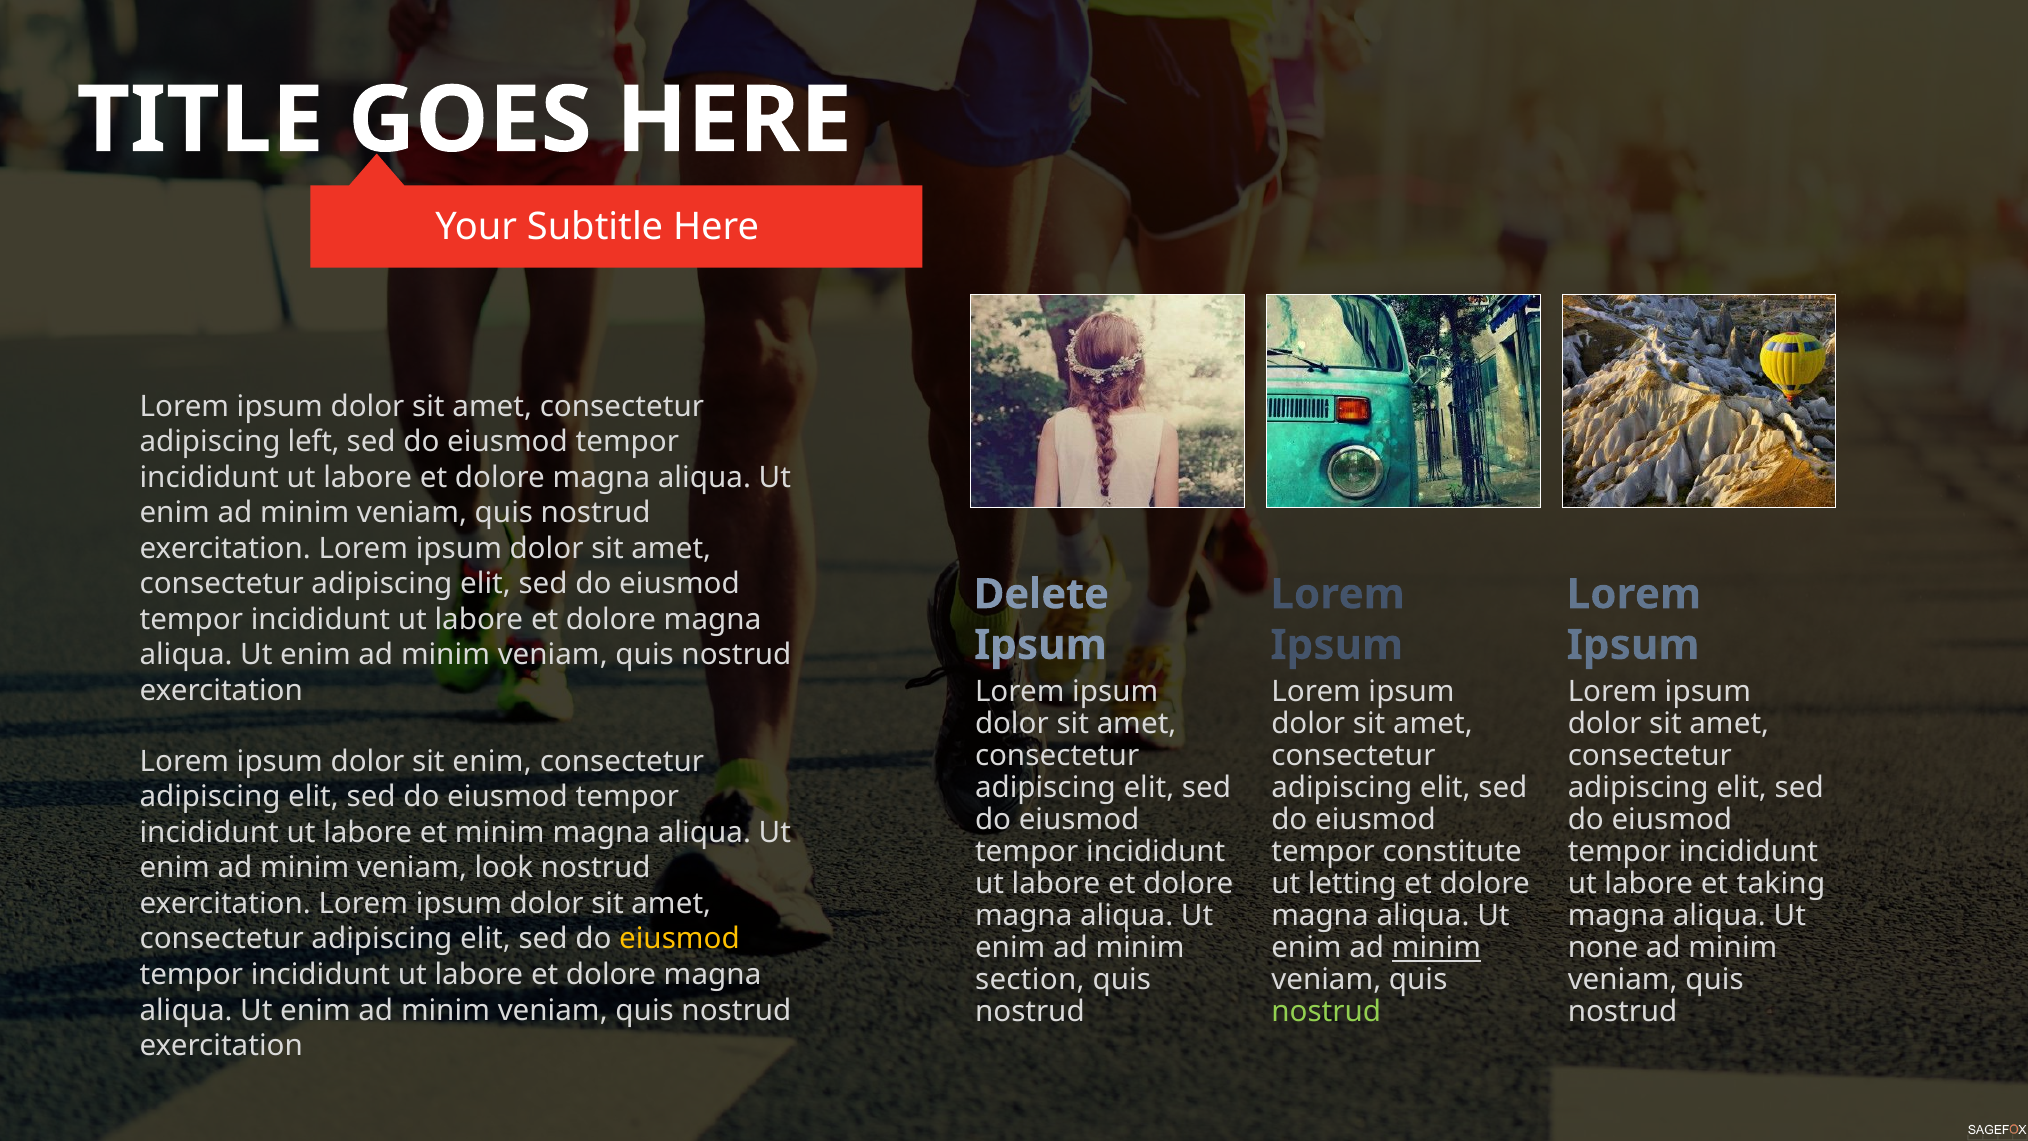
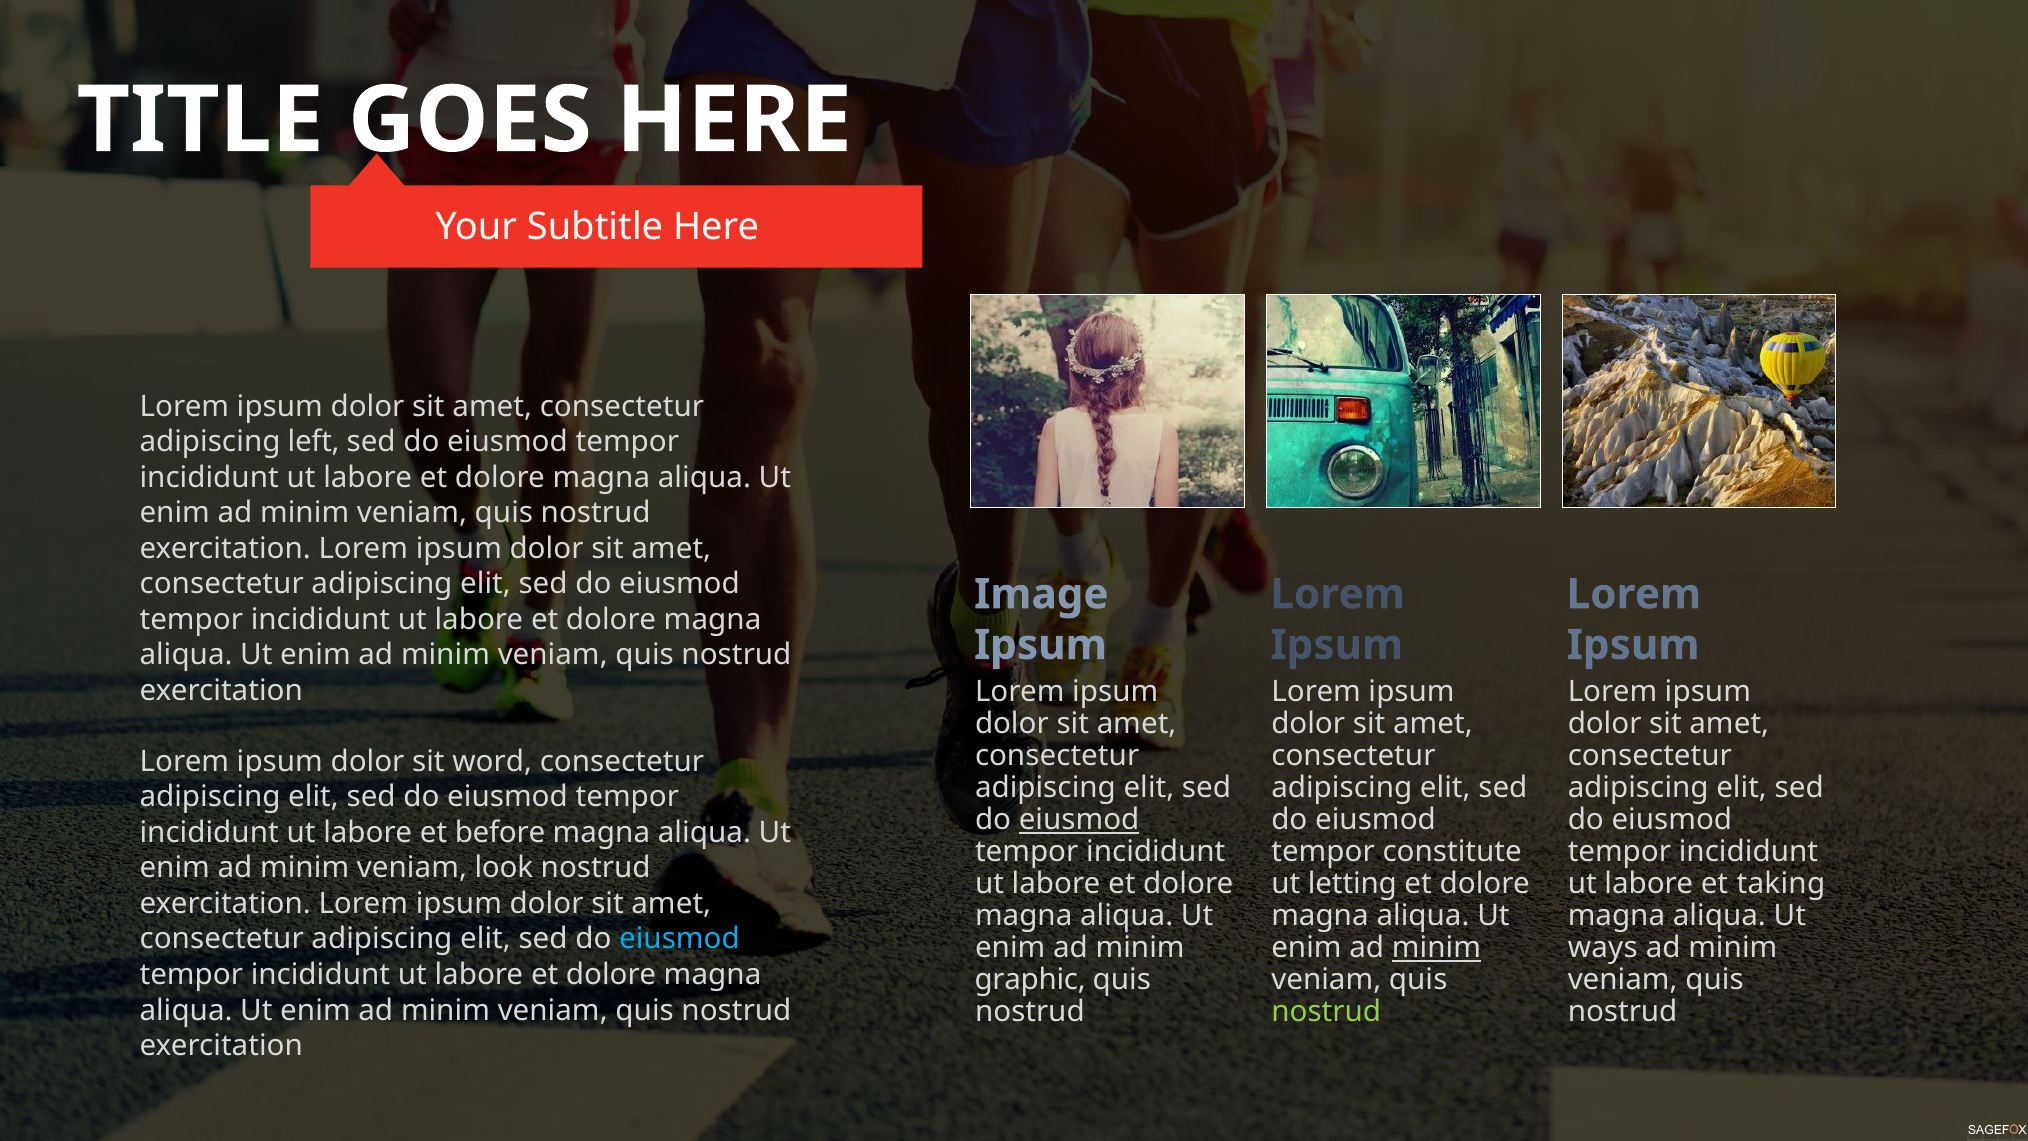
Delete: Delete -> Image
sit enim: enim -> word
eiusmod at (1079, 820) underline: none -> present
et minim: minim -> before
eiusmod at (679, 939) colour: yellow -> light blue
none: none -> ways
section: section -> graphic
